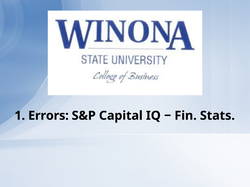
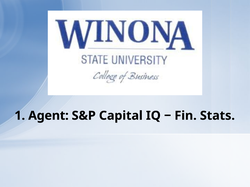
Errors: Errors -> Agent
